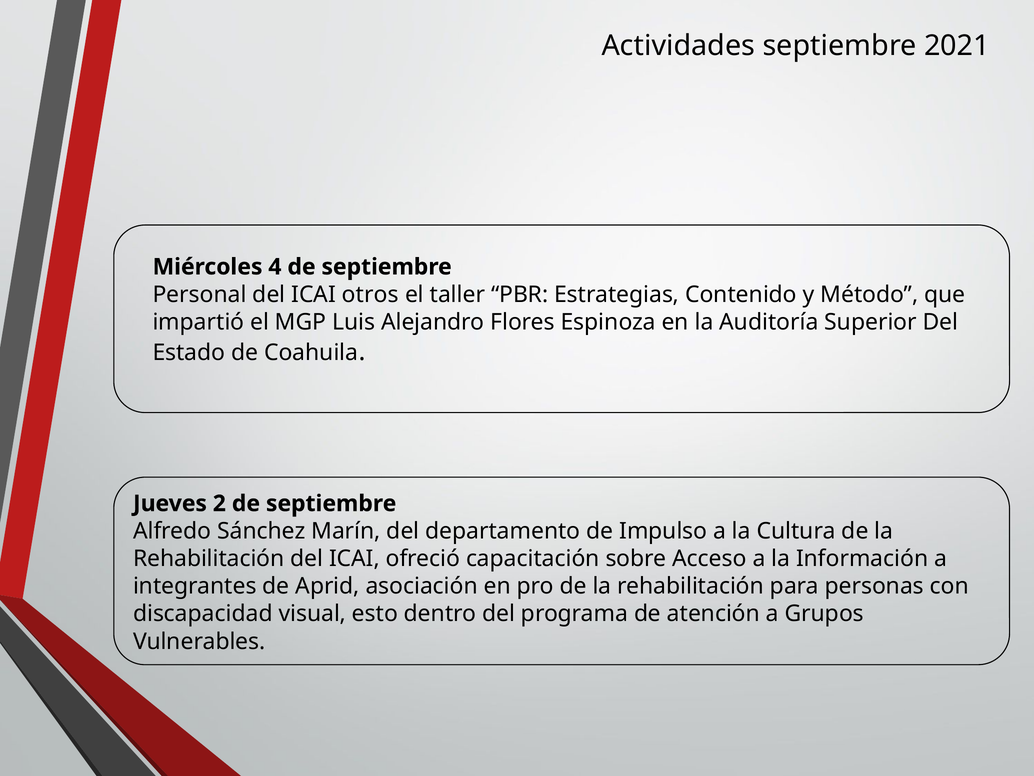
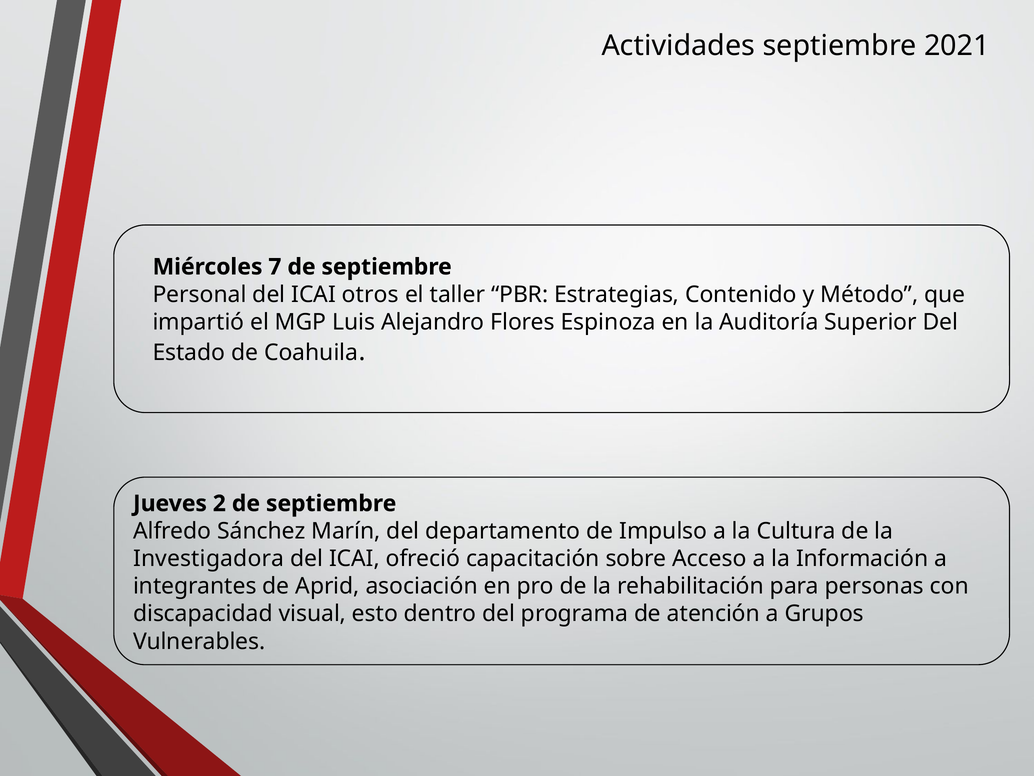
4: 4 -> 7
Rehabilitación at (209, 558): Rehabilitación -> Investigadora
